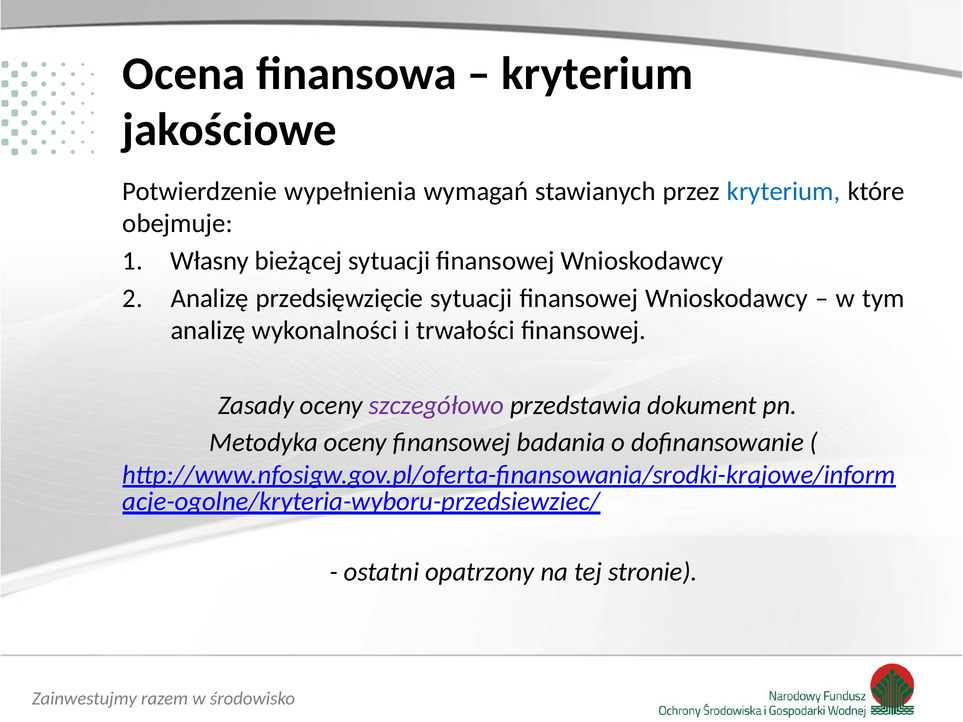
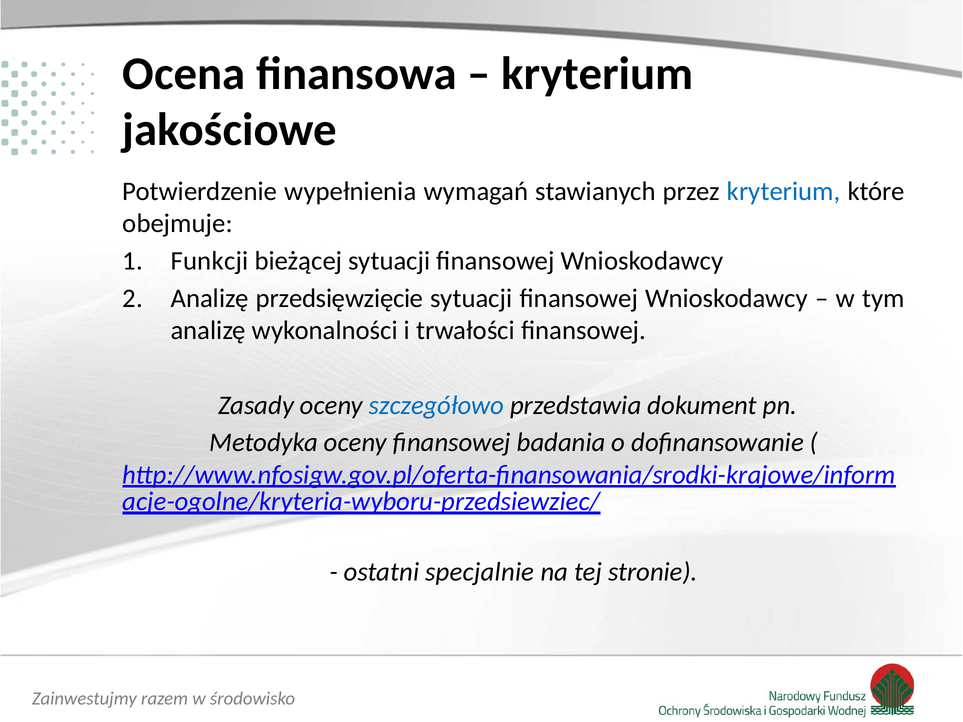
Własny: Własny -> Funkcji
szczegółowo colour: purple -> blue
opatrzony: opatrzony -> specjalnie
